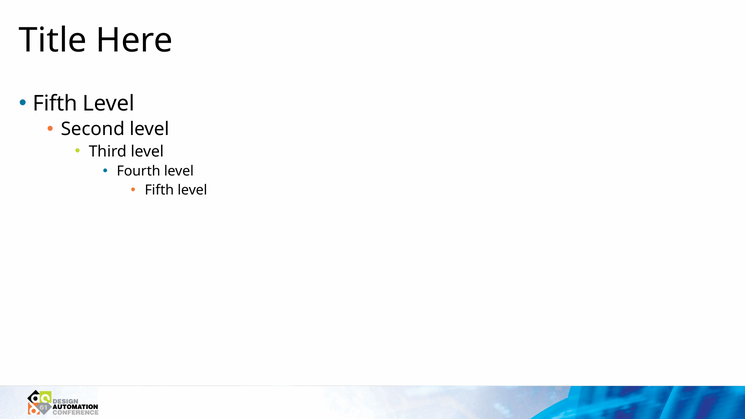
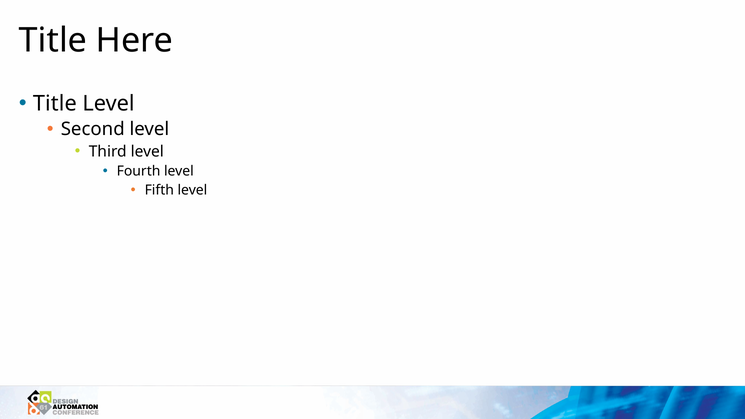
Fifth at (55, 103): Fifth -> Title
